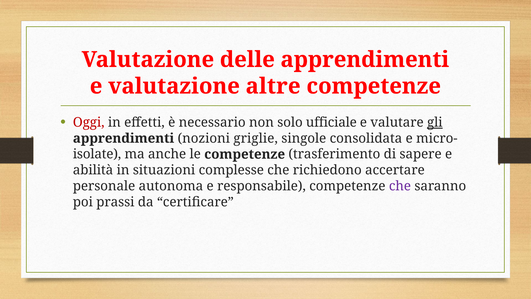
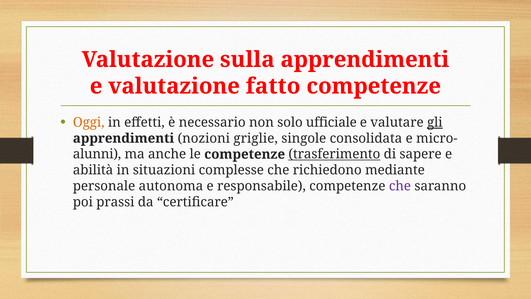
delle: delle -> sulla
altre: altre -> fatto
Oggi colour: red -> orange
isolate: isolate -> alunni
trasferimento underline: none -> present
accertare: accertare -> mediante
